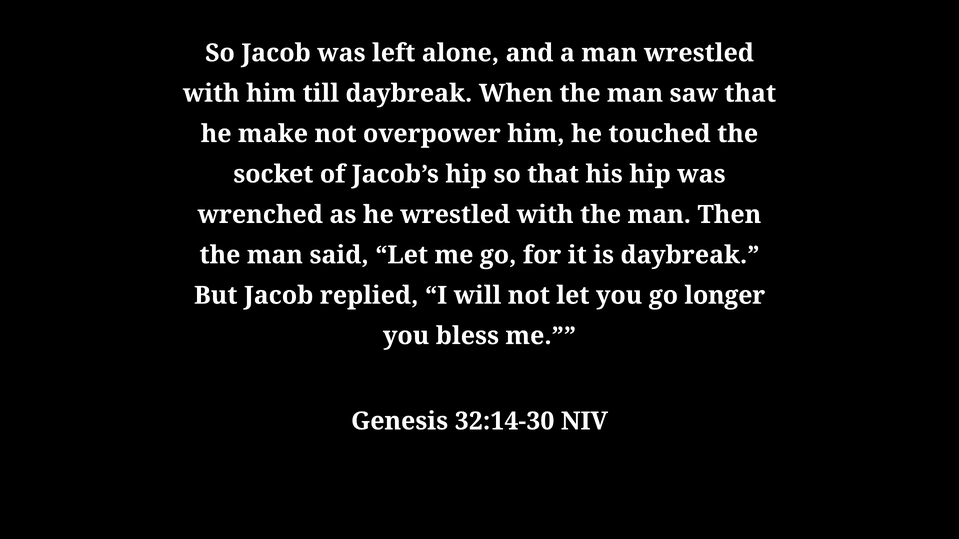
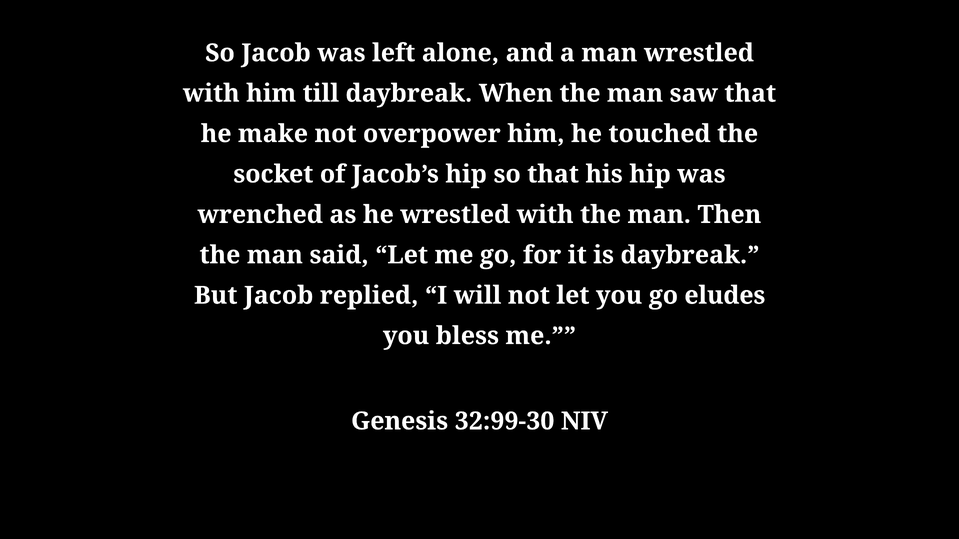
longer: longer -> eludes
32:14-30: 32:14-30 -> 32:99-30
